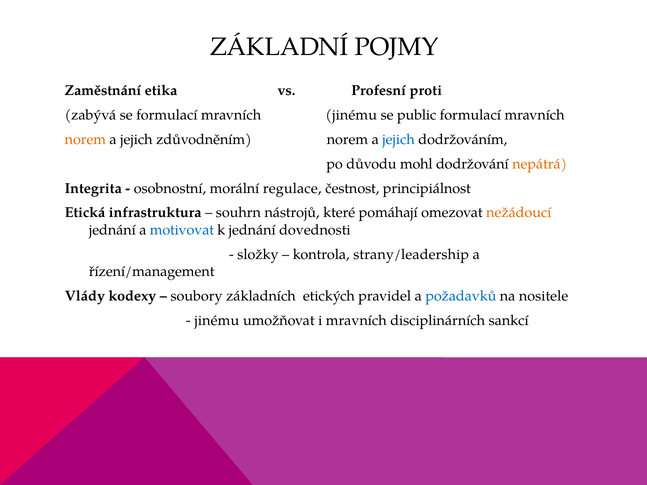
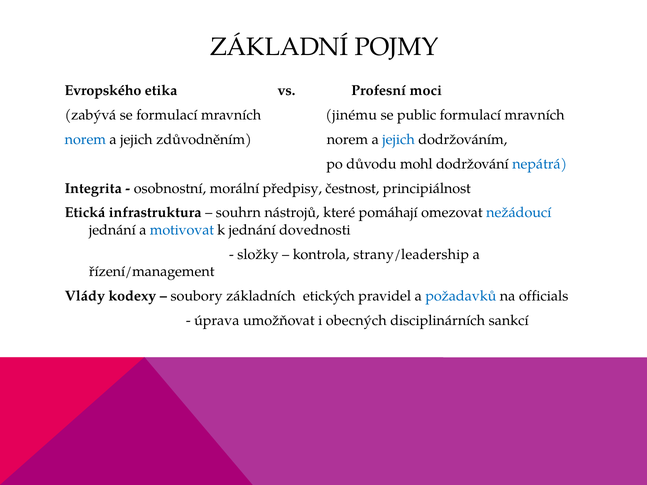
Zaměstnání: Zaměstnání -> Evropského
proti: proti -> moci
norem at (85, 140) colour: orange -> blue
nepátrá colour: orange -> blue
regulace: regulace -> předpisy
nežádoucí colour: orange -> blue
nositele: nositele -> officials
jinému at (217, 321): jinému -> úprava
i mravních: mravních -> obecných
